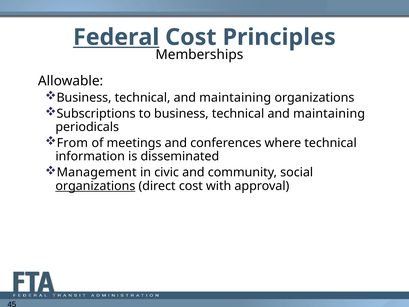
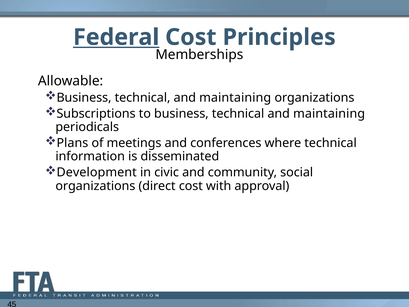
From: From -> Plans
Management: Management -> Development
organizations at (95, 186) underline: present -> none
